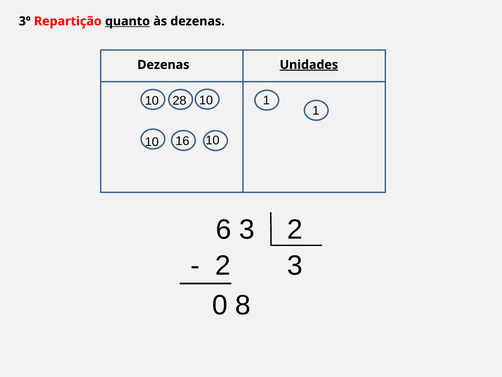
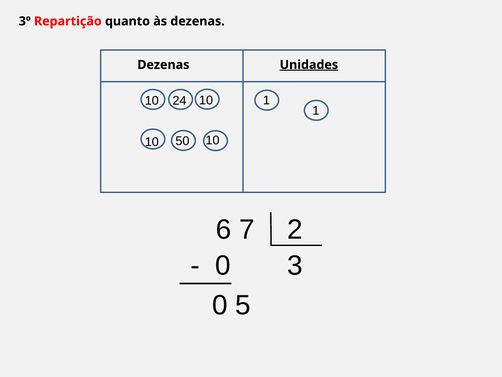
quanto underline: present -> none
28: 28 -> 24
16: 16 -> 50
6 3: 3 -> 7
2 at (223, 265): 2 -> 0
8: 8 -> 5
